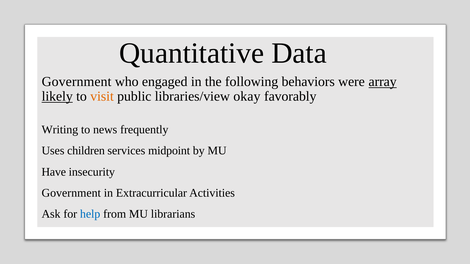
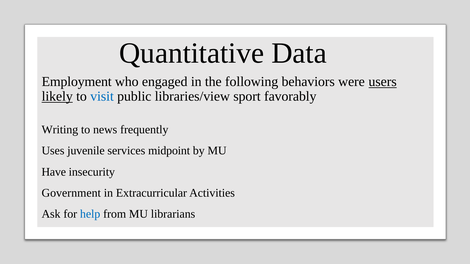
Government at (77, 82): Government -> Employment
array: array -> users
visit colour: orange -> blue
okay: okay -> sport
children: children -> juvenile
